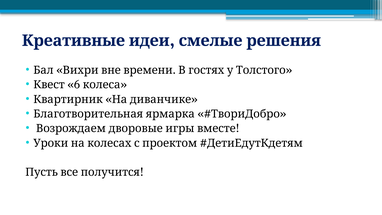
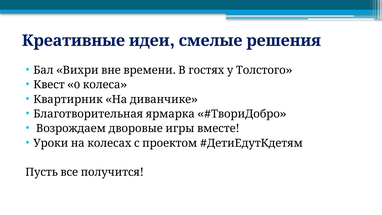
6: 6 -> 0
